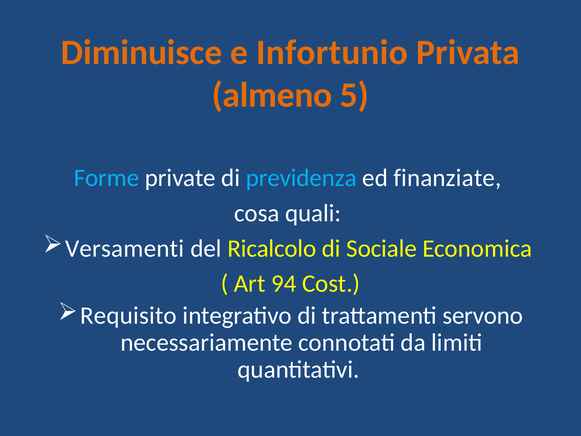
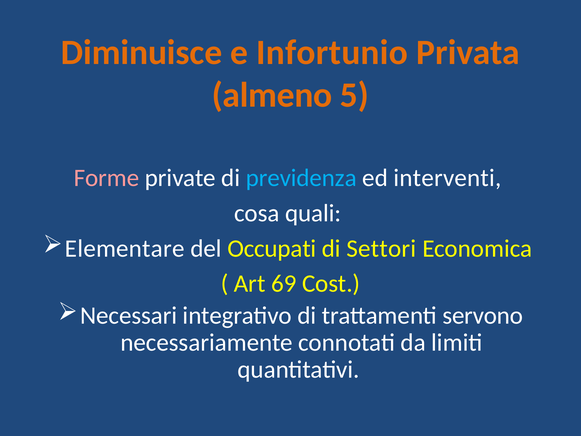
Forme colour: light blue -> pink
finanziate: finanziate -> interventi
Versamenti: Versamenti -> Elementare
Ricalcolo: Ricalcolo -> Occupati
Sociale: Sociale -> Settori
94: 94 -> 69
Requisito: Requisito -> Necessari
